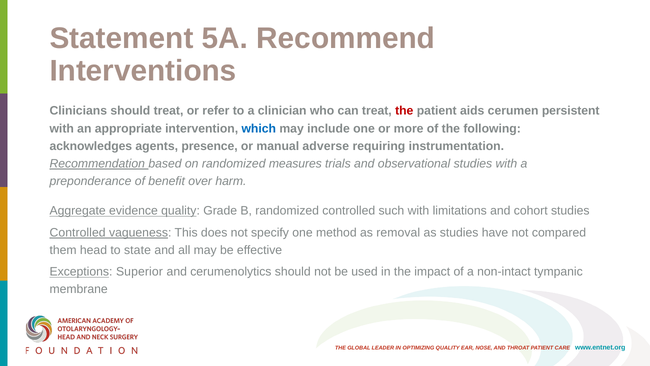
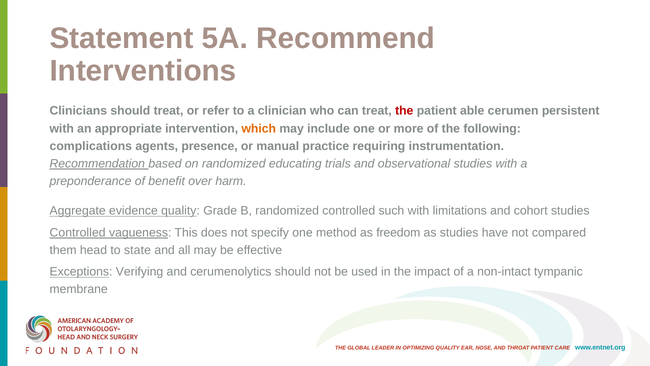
aids: aids -> able
which colour: blue -> orange
acknowledges: acknowledges -> complications
adverse: adverse -> practice
measures: measures -> educating
removal: removal -> freedom
Superior: Superior -> Verifying
